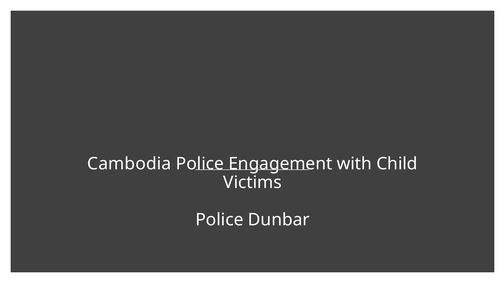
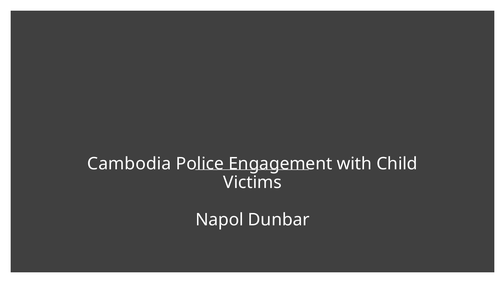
Police at (219, 220): Police -> Napol
